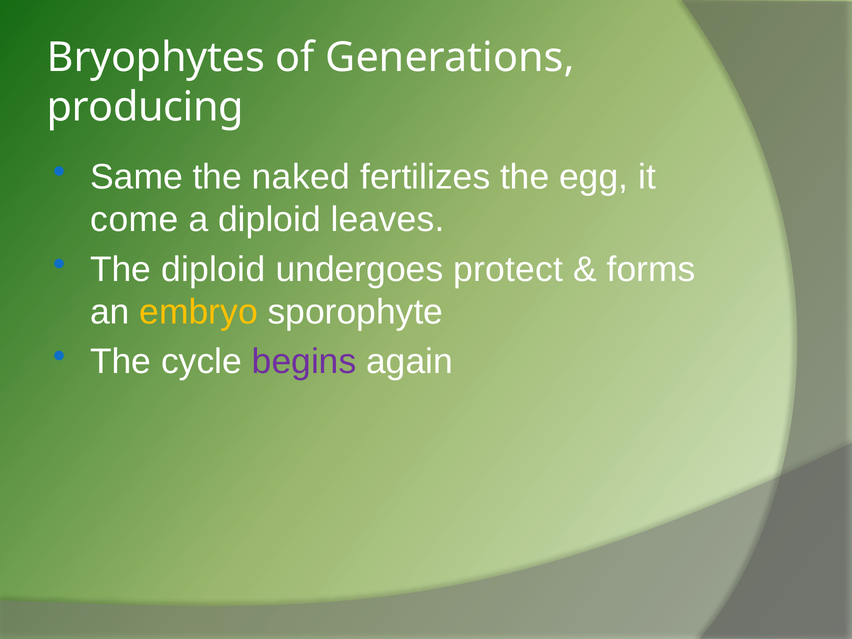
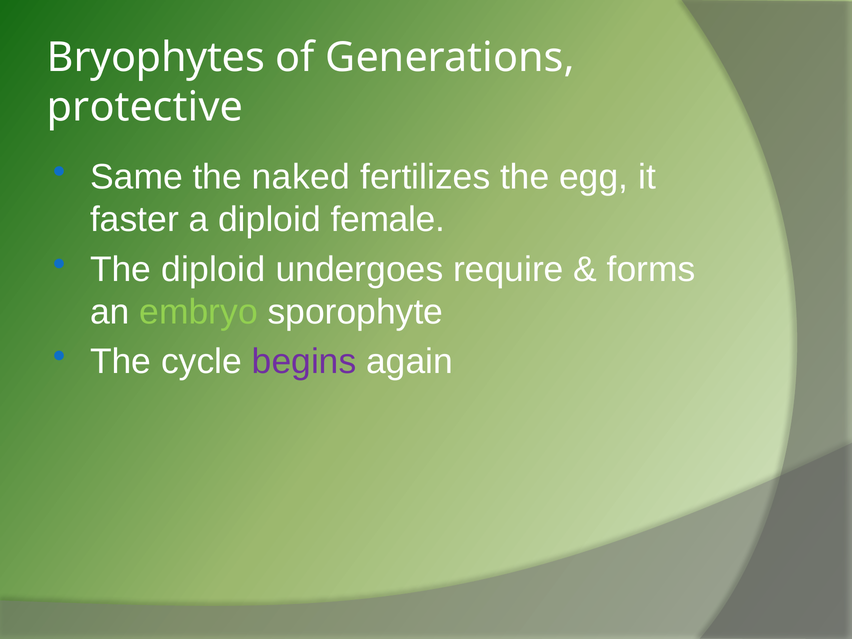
producing: producing -> protective
come: come -> faster
leaves: leaves -> female
protect: protect -> require
embryo colour: yellow -> light green
